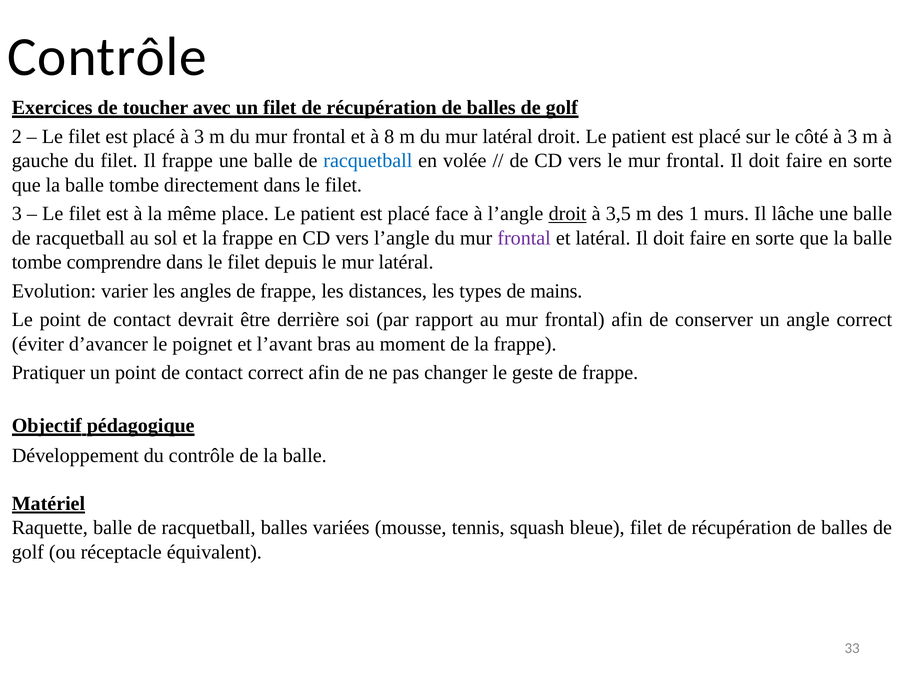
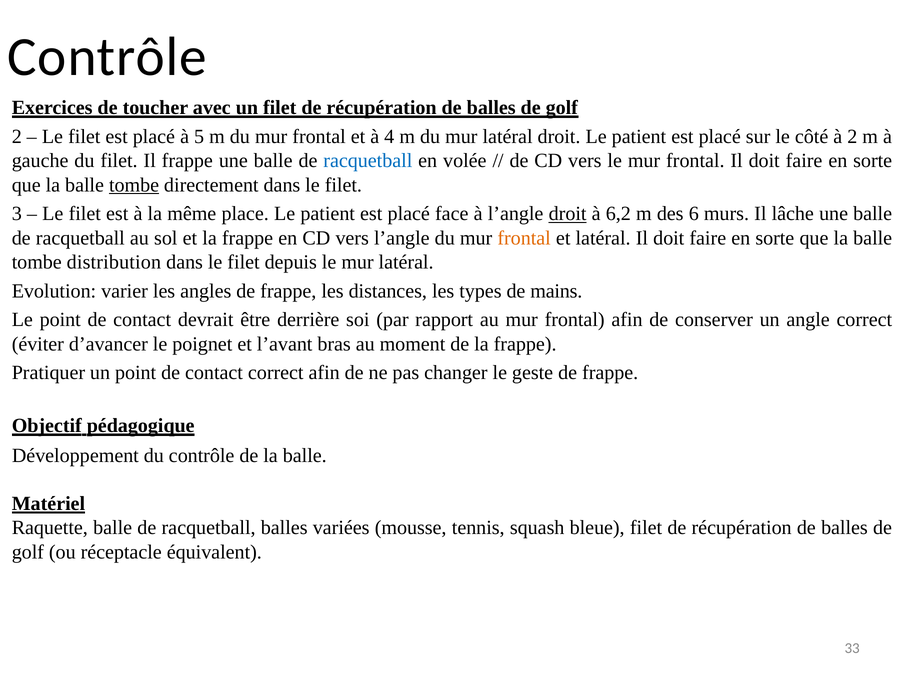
placé à 3: 3 -> 5
8: 8 -> 4
côté à 3: 3 -> 2
tombe at (134, 185) underline: none -> present
3,5: 3,5 -> 6,2
1: 1 -> 6
frontal at (524, 238) colour: purple -> orange
comprendre: comprendre -> distribution
